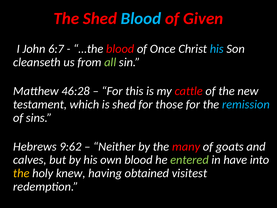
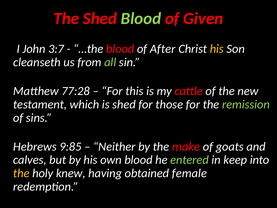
Blood at (141, 18) colour: light blue -> light green
6:7: 6:7 -> 3:7
Once: Once -> After
his at (217, 49) colour: light blue -> yellow
46:28: 46:28 -> 77:28
remission colour: light blue -> light green
9:62: 9:62 -> 9:85
many: many -> make
have: have -> keep
visitest: visitest -> female
